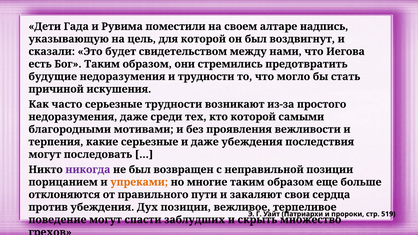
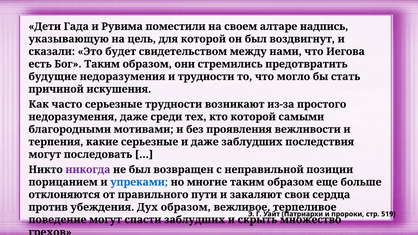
даже убеждения: убеждения -> заблудших
упреками colour: orange -> blue
Дух позиции: позиции -> образом
